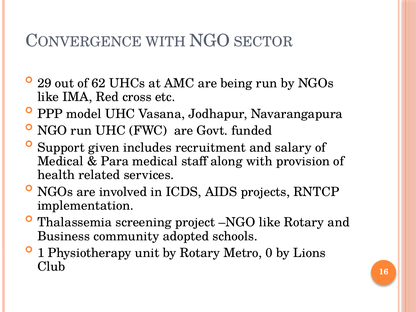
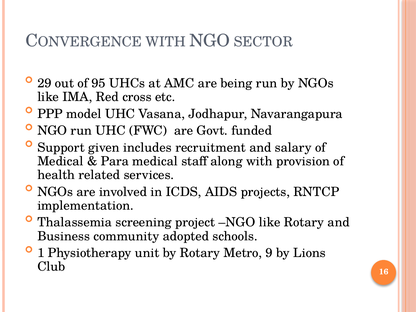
62: 62 -> 95
0: 0 -> 9
